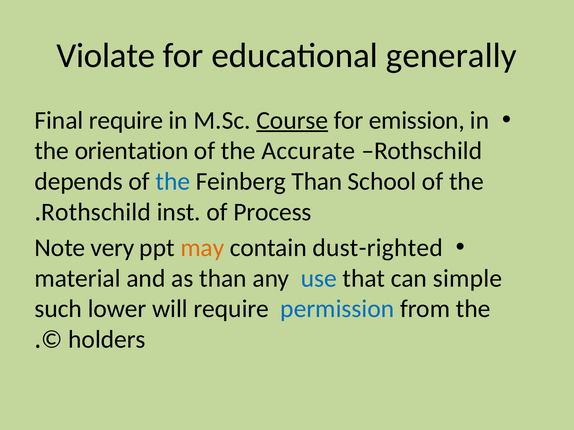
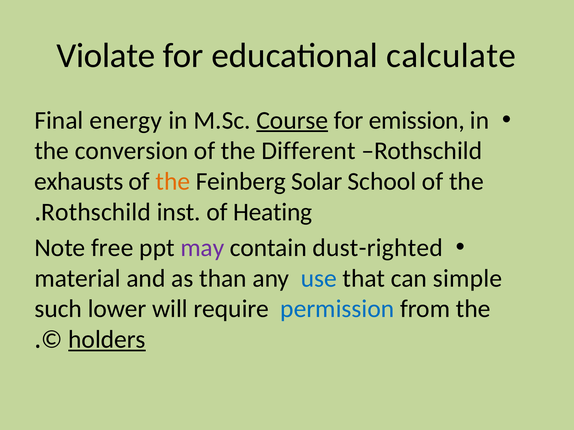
generally: generally -> calculate
Final require: require -> energy
orientation: orientation -> conversion
Accurate: Accurate -> Different
depends: depends -> exhausts
the at (173, 182) colour: blue -> orange
Feinberg Than: Than -> Solar
Process: Process -> Heating
very: very -> free
may colour: orange -> purple
holders underline: none -> present
